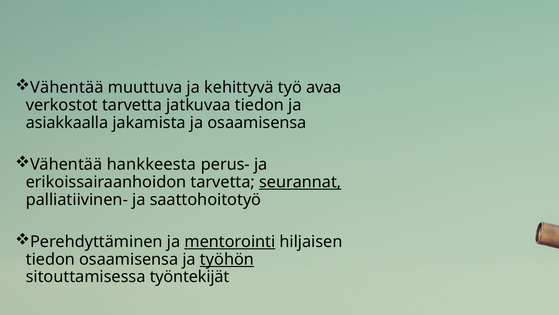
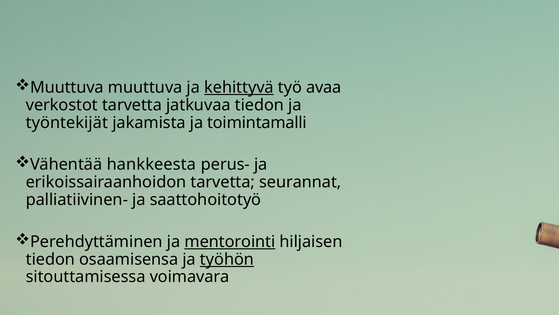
Vähentää at (67, 87): Vähentää -> Muuttuva
kehittyvä underline: none -> present
asiakkaalla: asiakkaalla -> työntekijät
ja osaamisensa: osaamisensa -> toimintamalli
seurannat underline: present -> none
työntekijät: työntekijät -> voimavara
